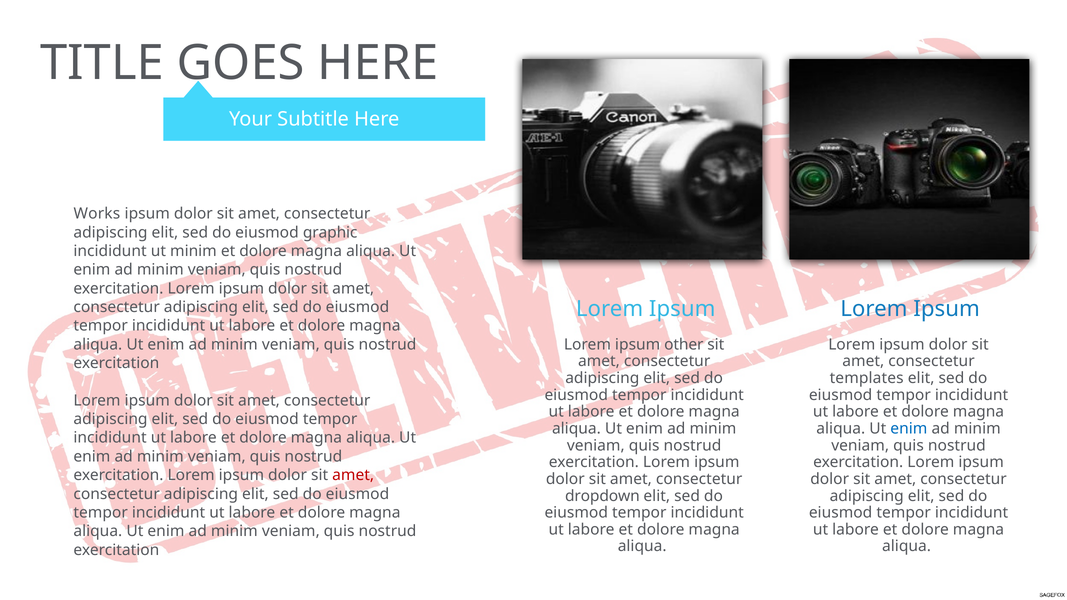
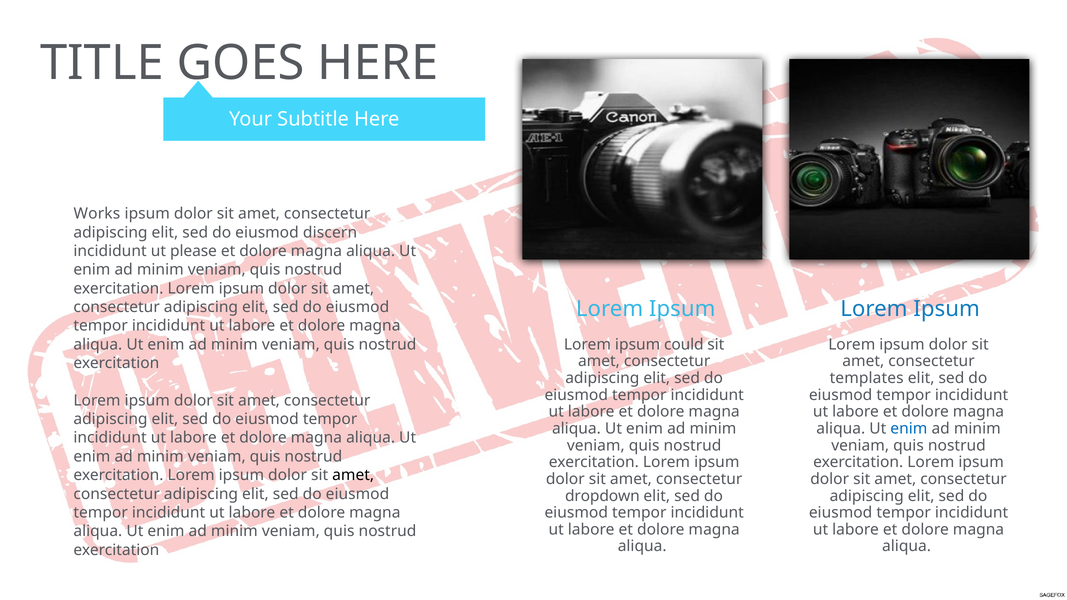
graphic: graphic -> discern
ut minim: minim -> please
other: other -> could
amet at (353, 475) colour: red -> black
